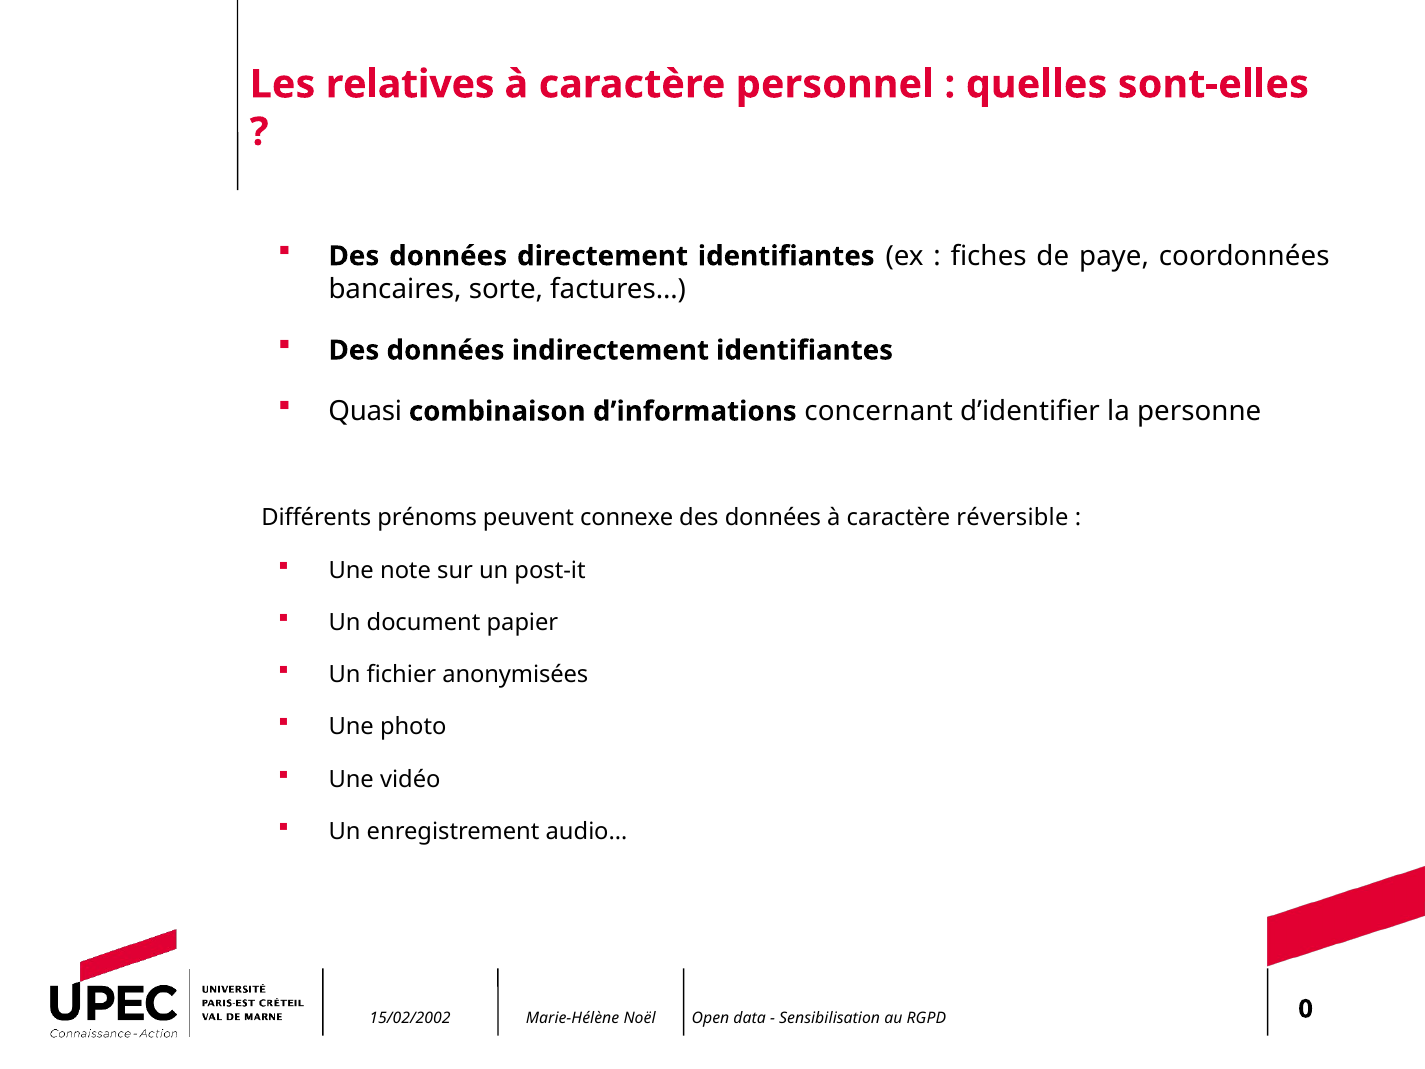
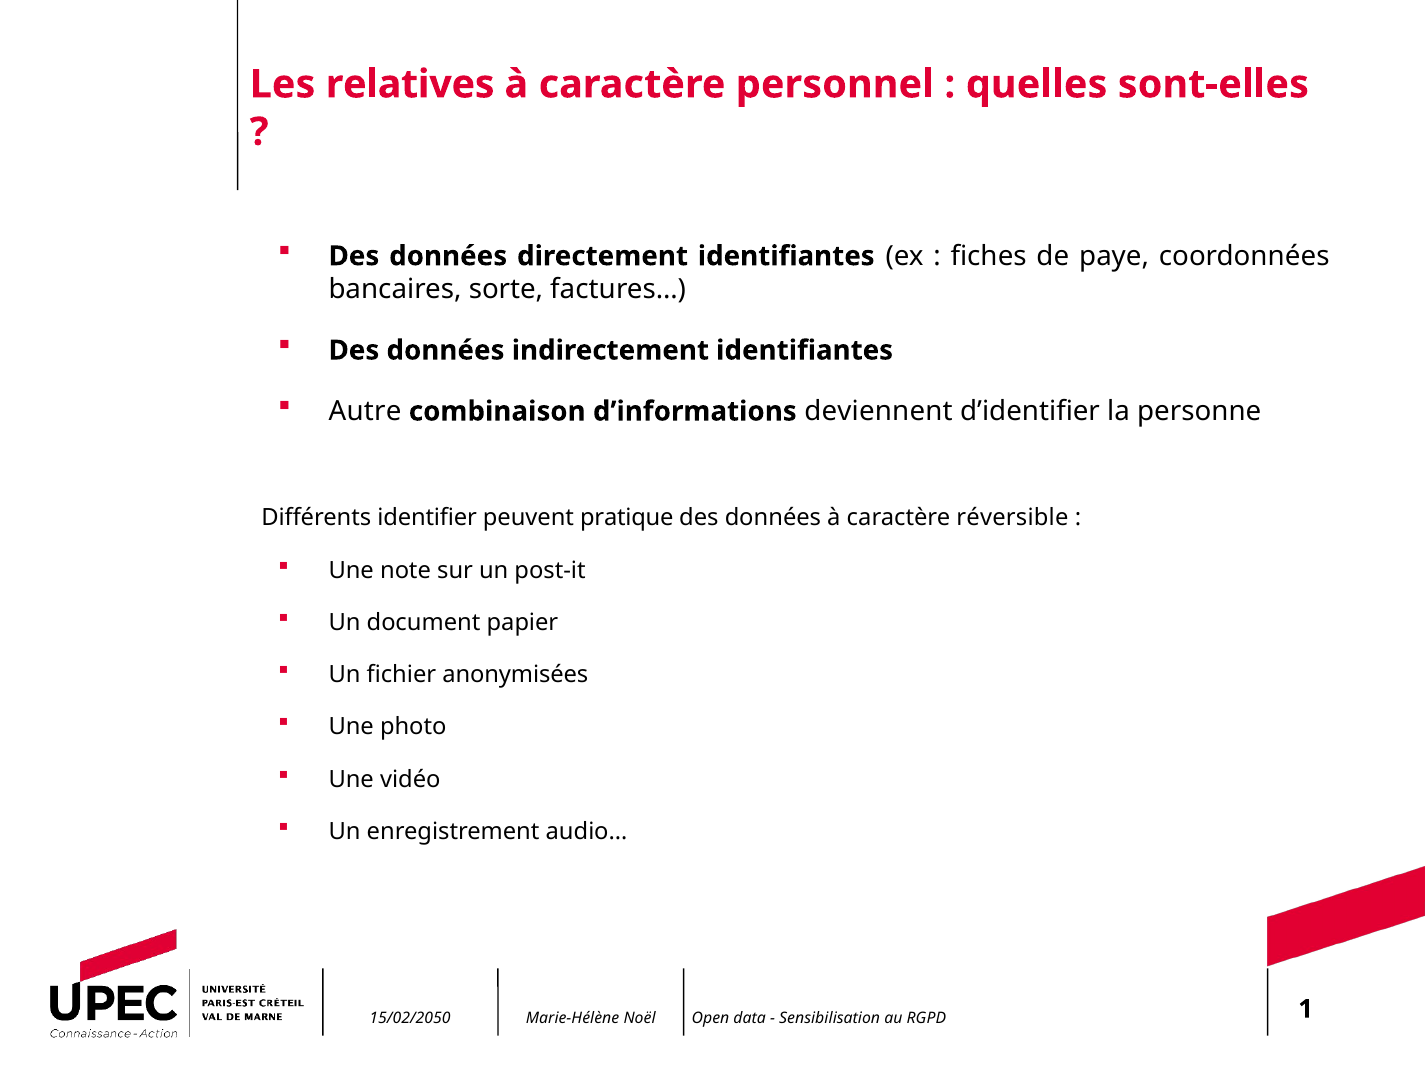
Quasi: Quasi -> Autre
concernant: concernant -> deviennent
prénoms: prénoms -> identifier
connexe: connexe -> pratique
15/02/2002: 15/02/2002 -> 15/02/2050
0: 0 -> 1
